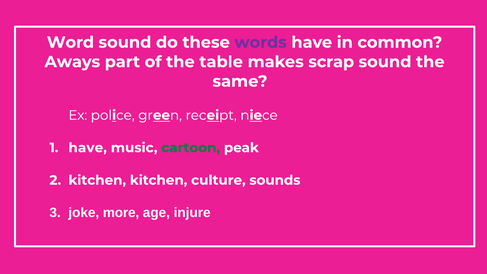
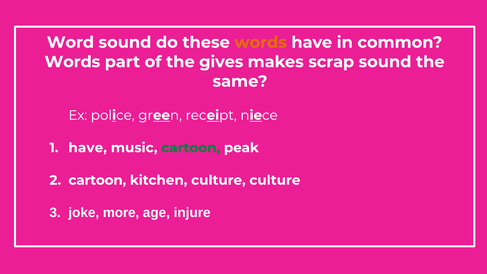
words at (261, 42) colour: purple -> orange
Aways at (72, 62): Aways -> Words
table: table -> gives
kitchen at (97, 180): kitchen -> cartoon
culture sounds: sounds -> culture
